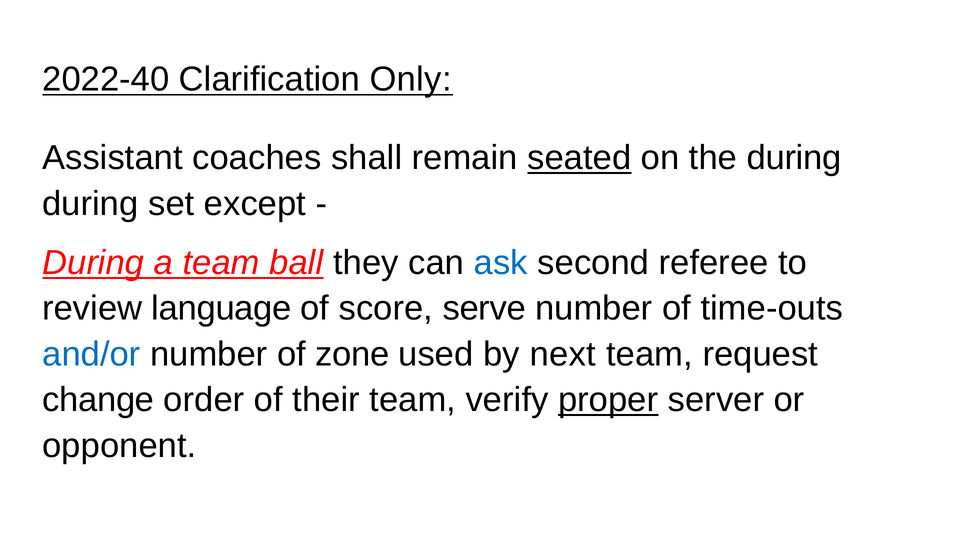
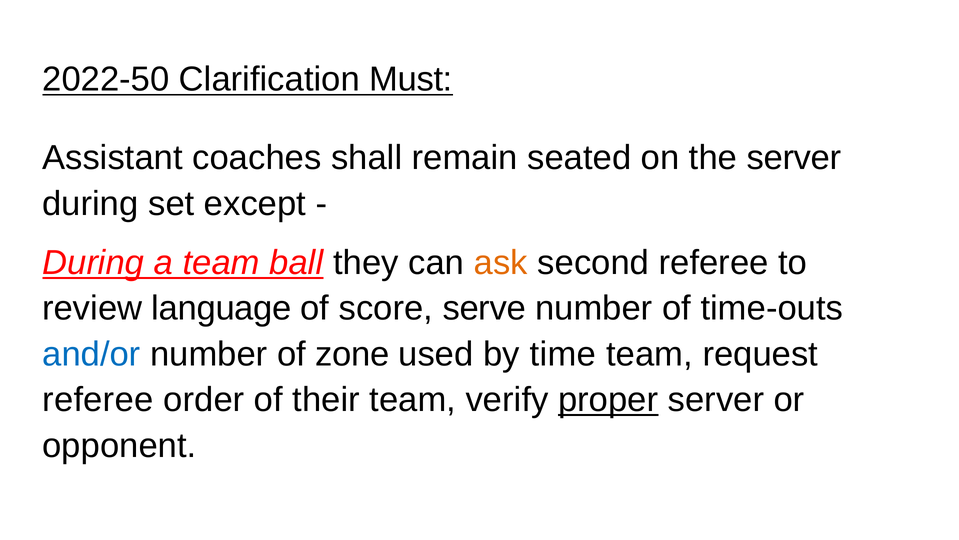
2022-40: 2022-40 -> 2022-50
Only: Only -> Must
seated underline: present -> none
the during: during -> server
ask colour: blue -> orange
next: next -> time
change at (98, 400): change -> referee
